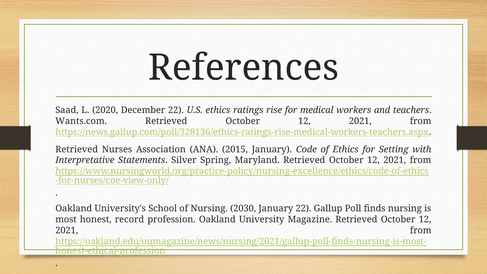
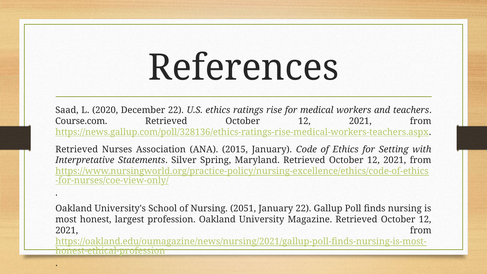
Wants.com: Wants.com -> Course.com
2030: 2030 -> 2051
record: record -> largest
